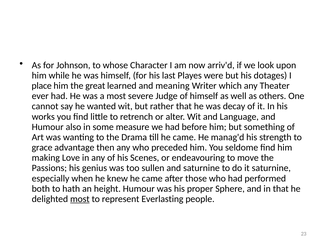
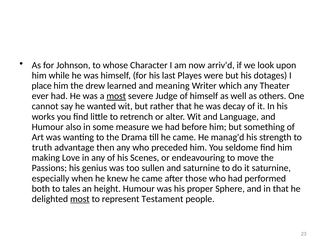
great: great -> drew
most at (116, 96) underline: none -> present
grace: grace -> truth
hath: hath -> tales
Everlasting: Everlasting -> Testament
